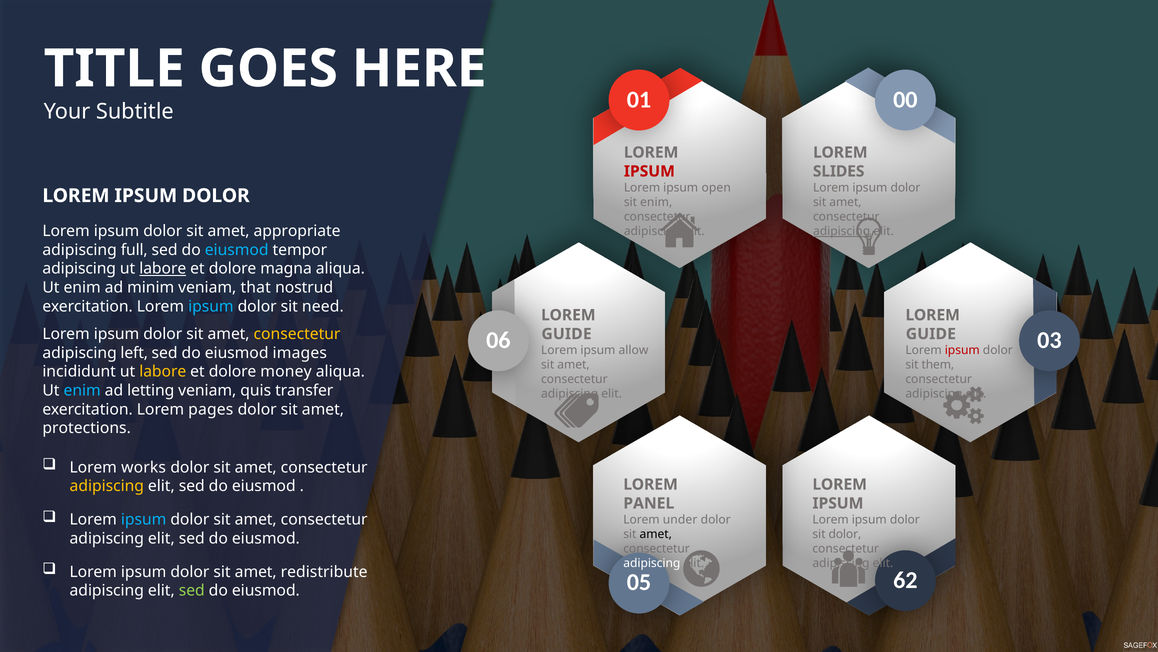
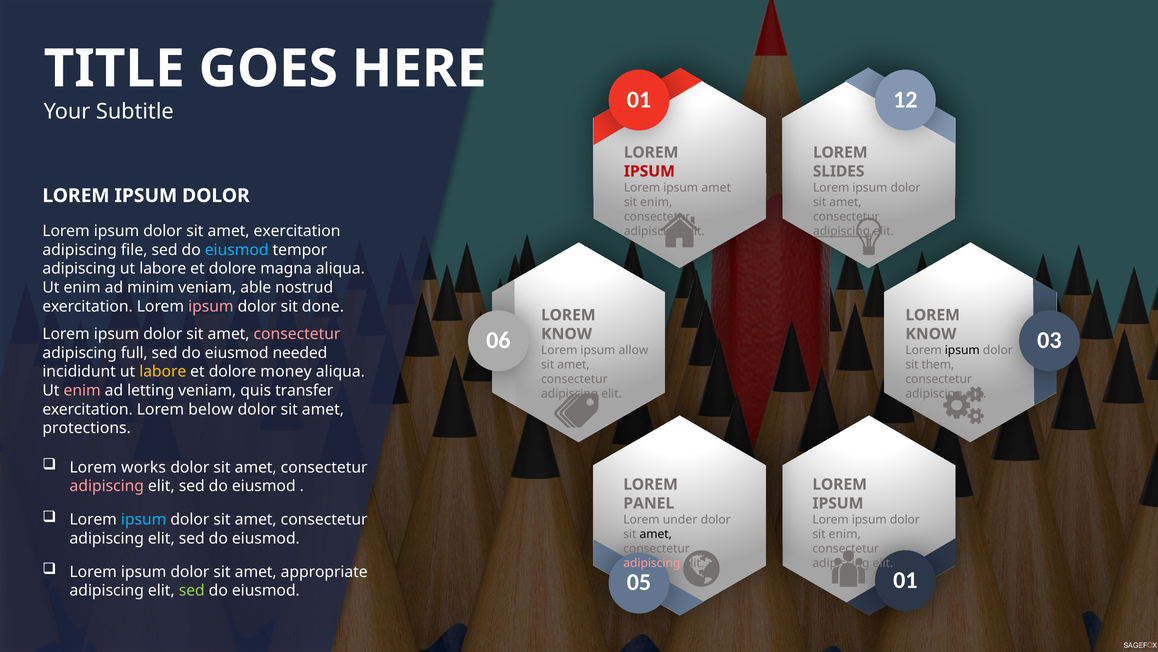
00: 00 -> 12
ipsum open: open -> amet
amet appropriate: appropriate -> exercitation
full: full -> file
labore at (163, 268) underline: present -> none
that: that -> able
ipsum at (211, 306) colour: light blue -> pink
need: need -> done
consectetur at (297, 334) colour: yellow -> pink
GUIDE at (567, 334): GUIDE -> KNOW
GUIDE at (931, 334): GUIDE -> KNOW
ipsum at (962, 350) colour: red -> black
left: left -> full
images: images -> needed
enim at (82, 390) colour: light blue -> pink
pages: pages -> below
adipiscing at (107, 486) colour: yellow -> pink
dolor at (845, 534): dolor -> enim
adipiscing at (652, 563) colour: white -> pink
redistribute: redistribute -> appropriate
05 62: 62 -> 01
